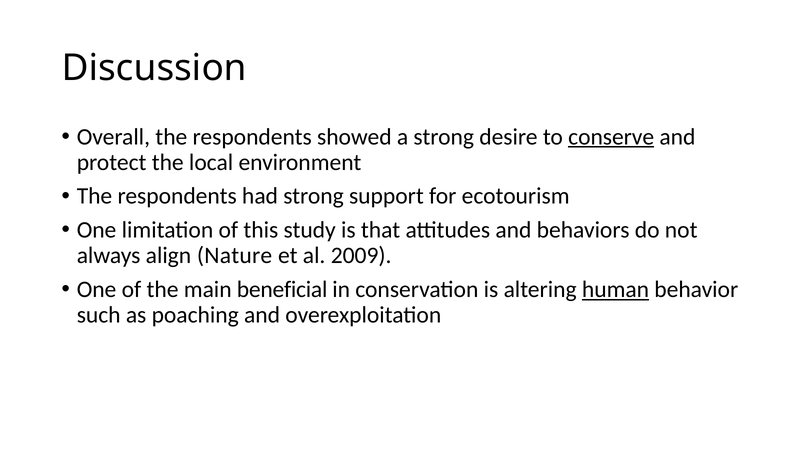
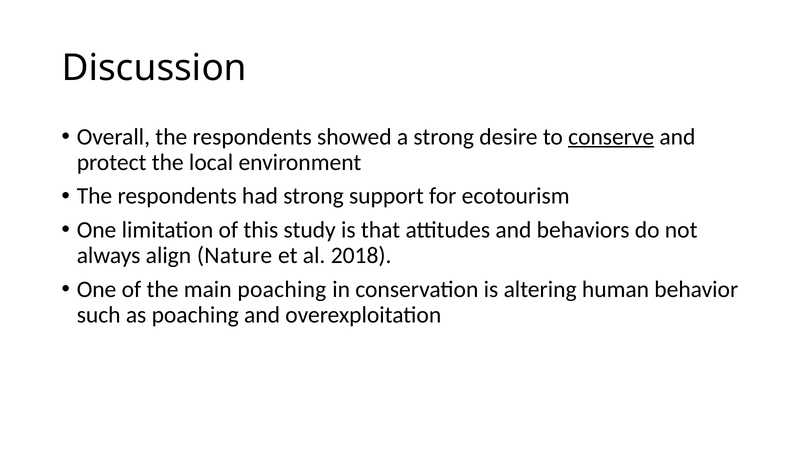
2009: 2009 -> 2018
main beneficial: beneficial -> poaching
human underline: present -> none
